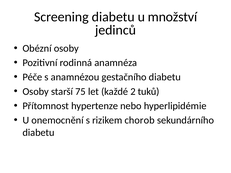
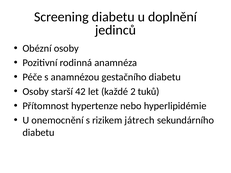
množství: množství -> doplnění
75: 75 -> 42
chorob: chorob -> játrech
